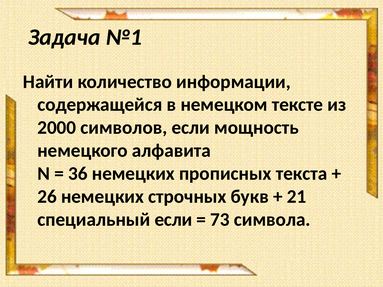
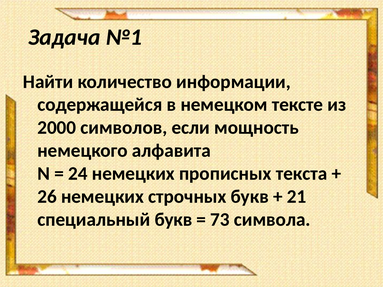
36: 36 -> 24
специальный если: если -> букв
